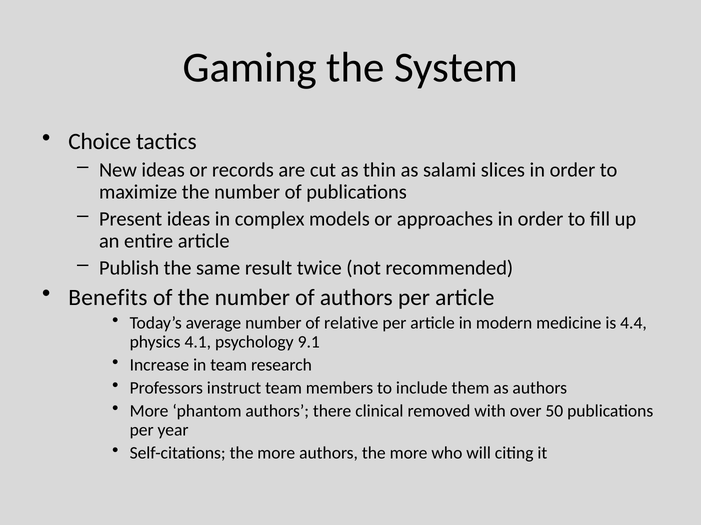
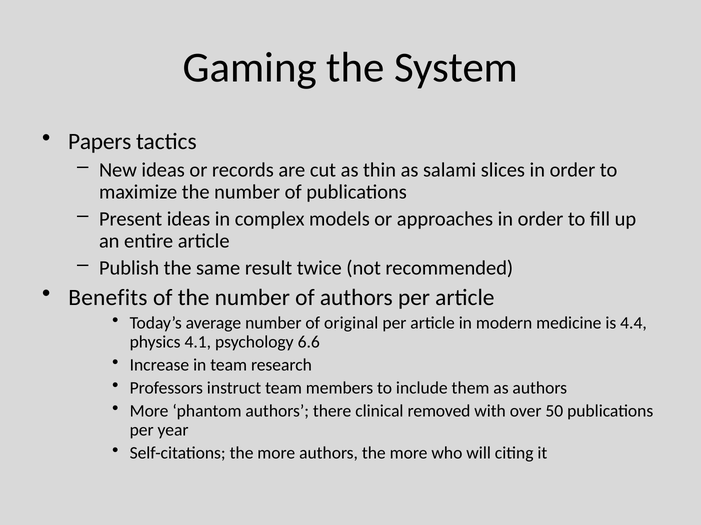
Choice: Choice -> Papers
relative: relative -> original
9.1: 9.1 -> 6.6
